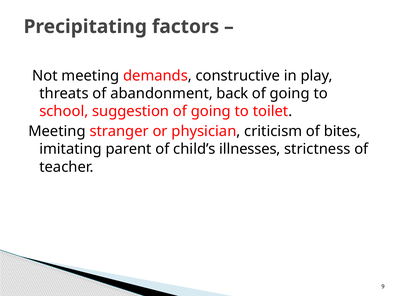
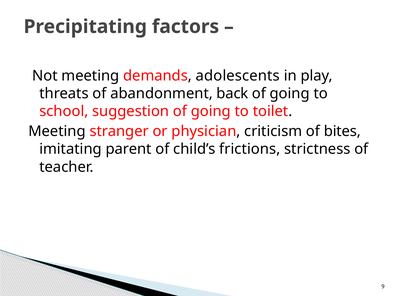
constructive: constructive -> adolescents
illnesses: illnesses -> frictions
